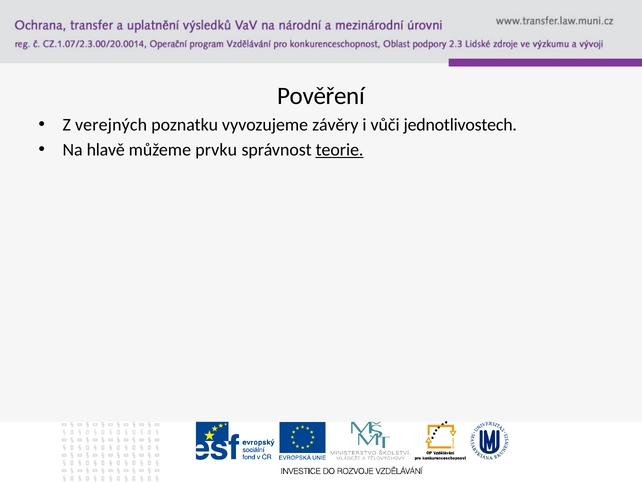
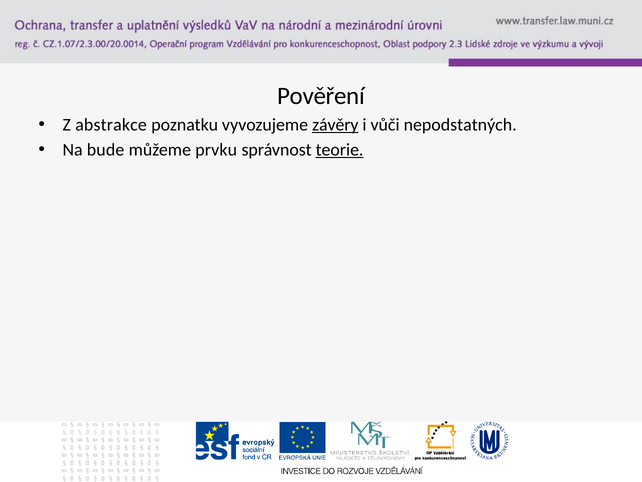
verejných: verejných -> abstrakce
závěry underline: none -> present
jednotlivostech: jednotlivostech -> nepodstatných
hlavě: hlavě -> bude
